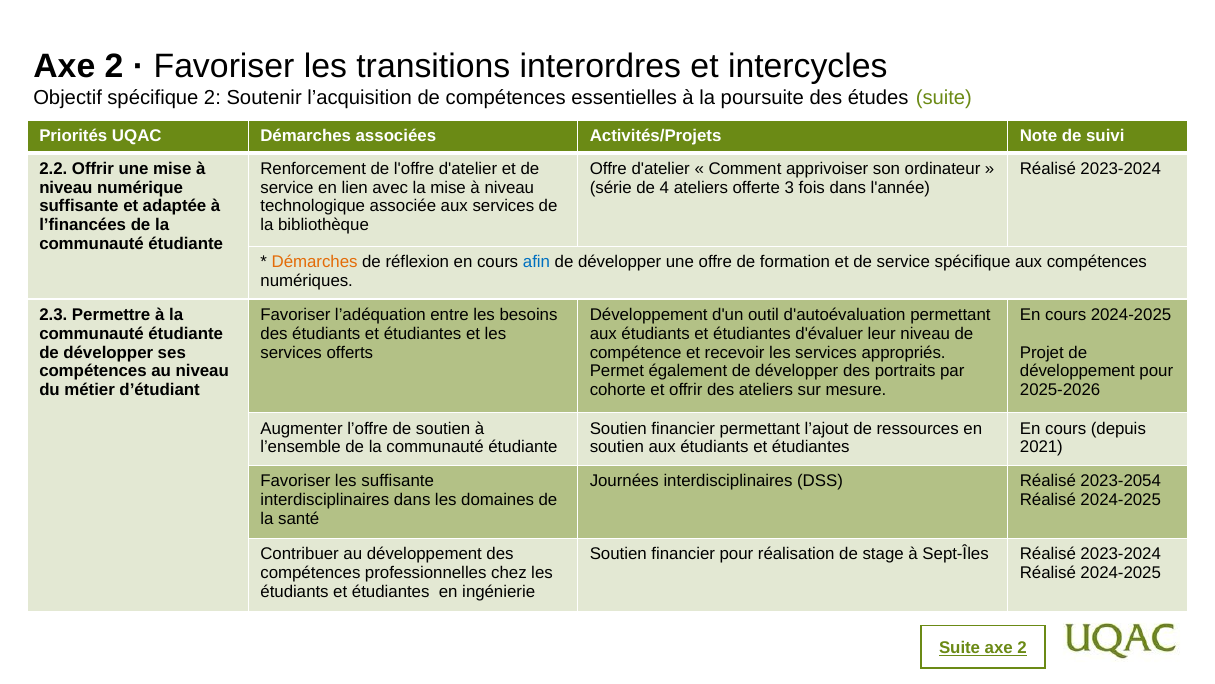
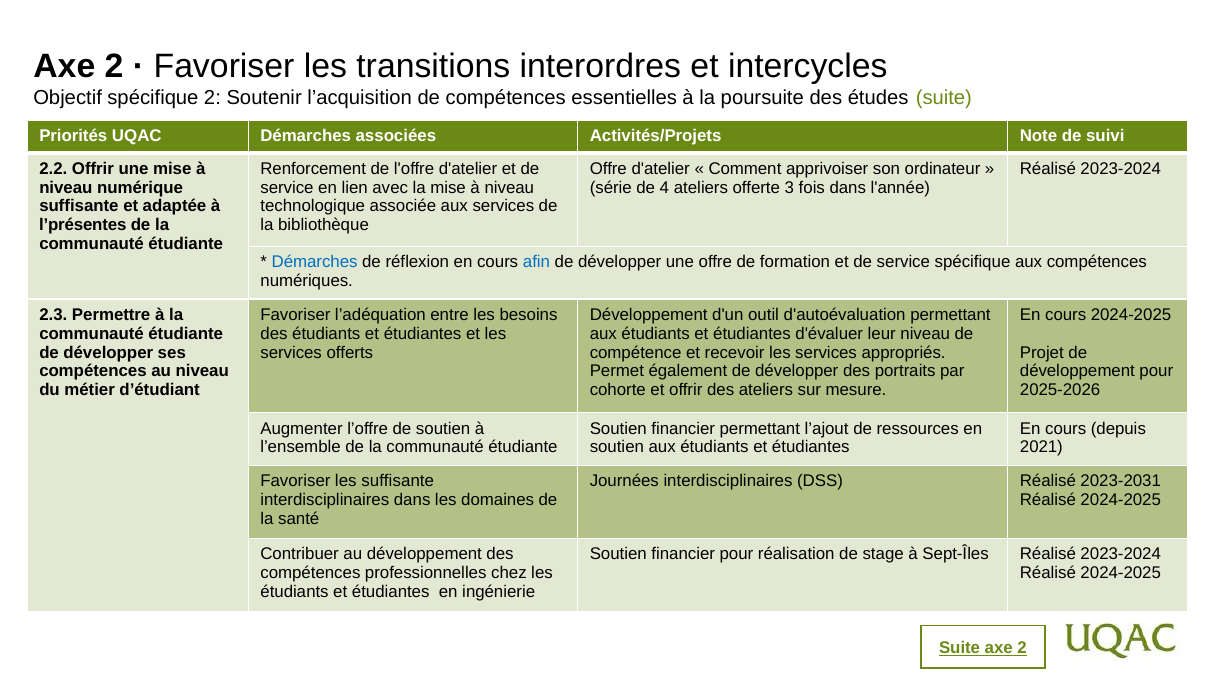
l’financées: l’financées -> l’présentes
Démarches at (315, 262) colour: orange -> blue
2023-2054: 2023-2054 -> 2023-2031
